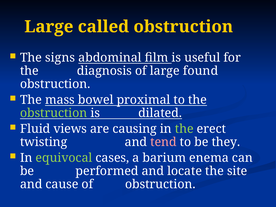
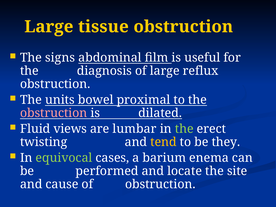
called: called -> tissue
found: found -> reflux
mass: mass -> units
obstruction at (54, 113) colour: light green -> pink
causing: causing -> lumbar
tend colour: pink -> yellow
